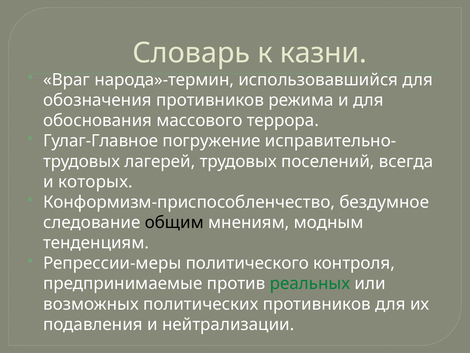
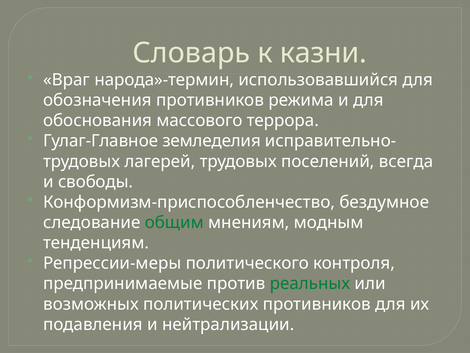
погружение: погружение -> земледелия
которых: которых -> свободы
общим colour: black -> green
